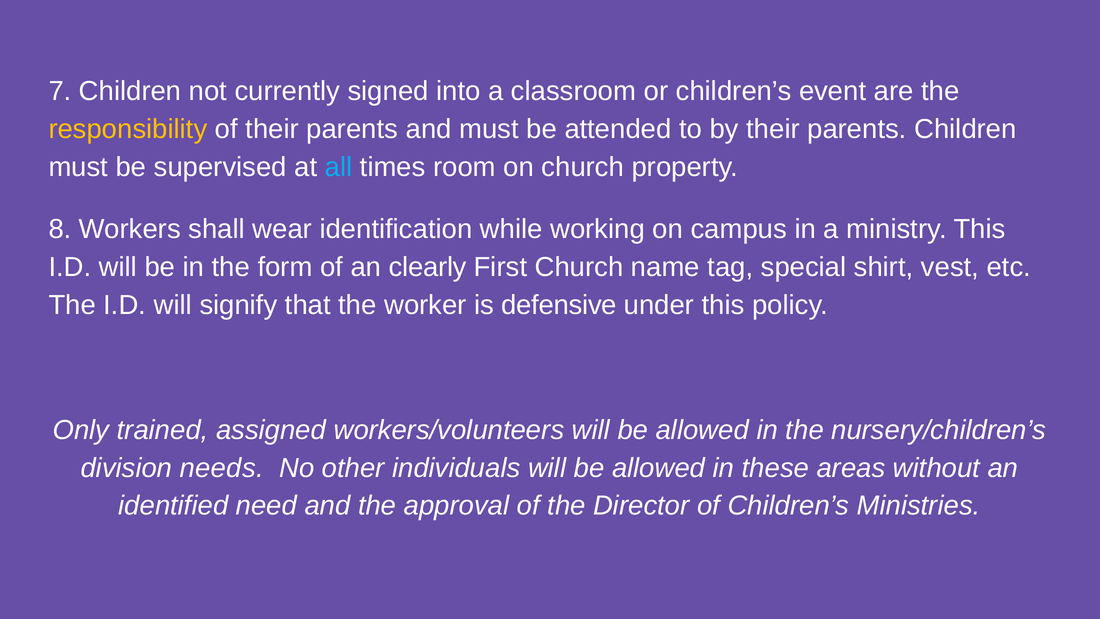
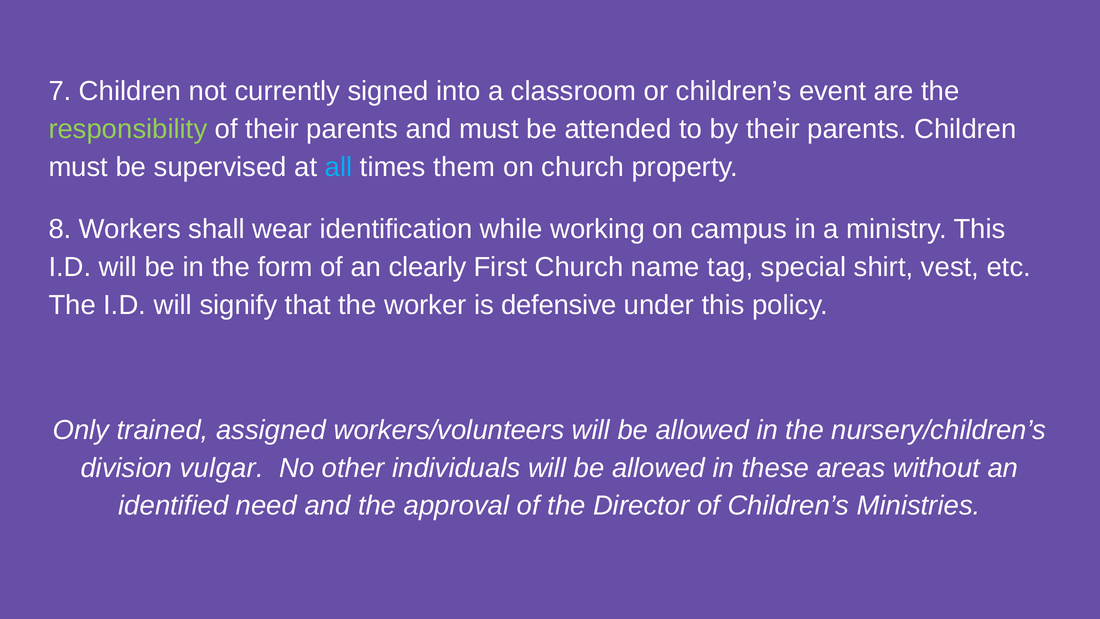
responsibility colour: yellow -> light green
room: room -> them
needs: needs -> vulgar
